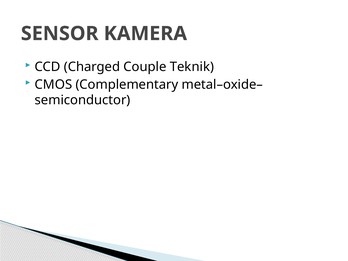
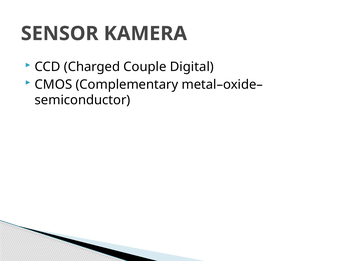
Teknik: Teknik -> Digital
